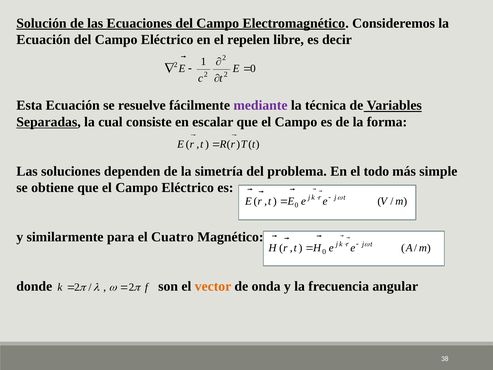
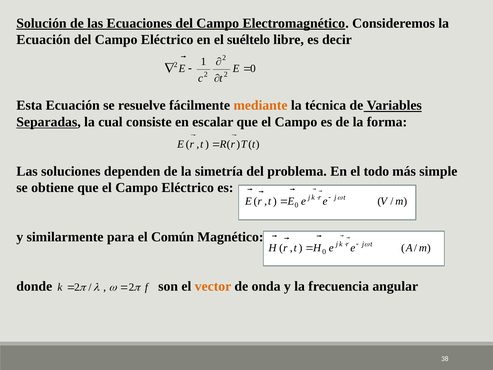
repelen: repelen -> suéltelo
mediante colour: purple -> orange
Cuatro: Cuatro -> Común
